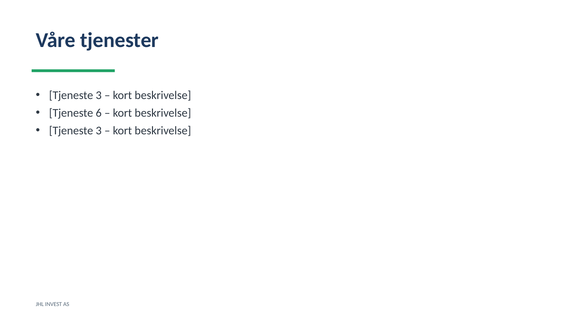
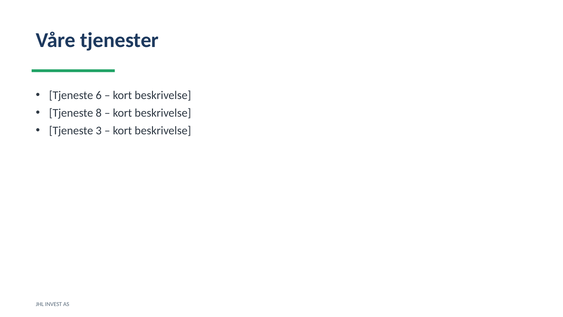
3 at (99, 95): 3 -> 6
6: 6 -> 8
